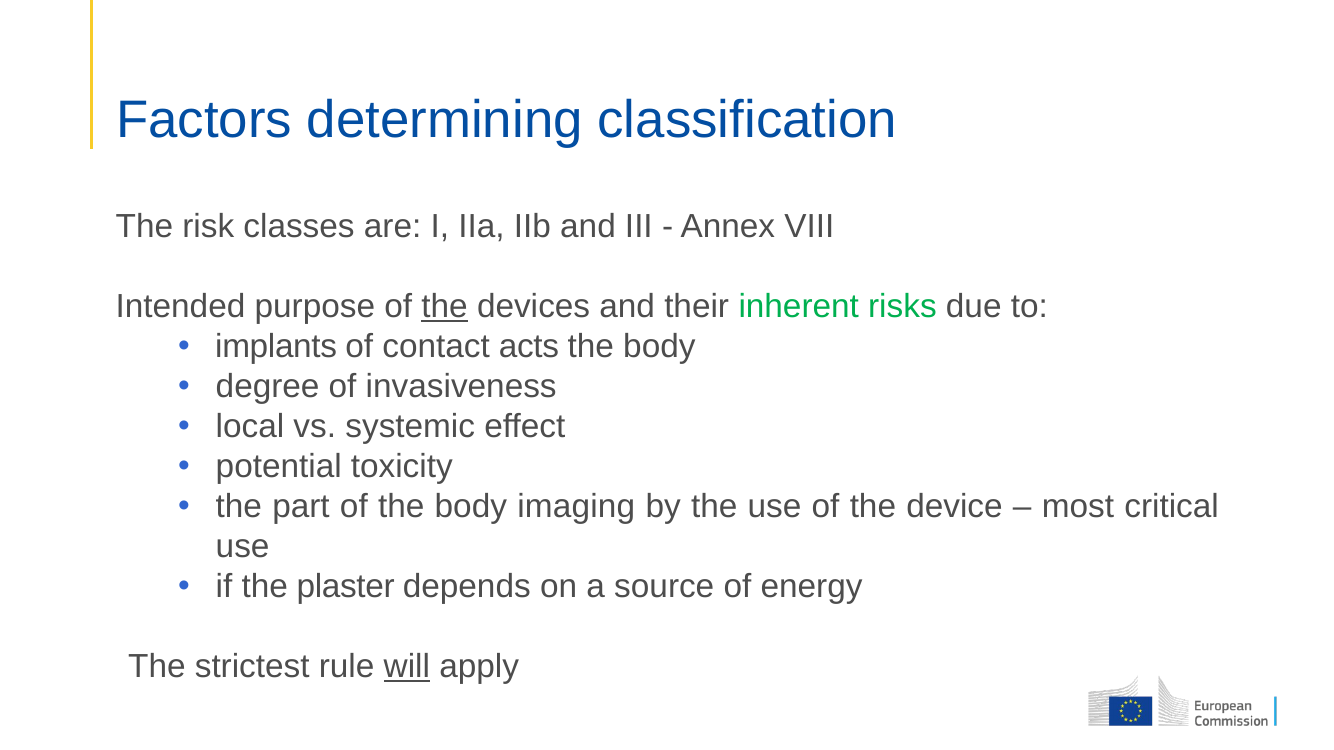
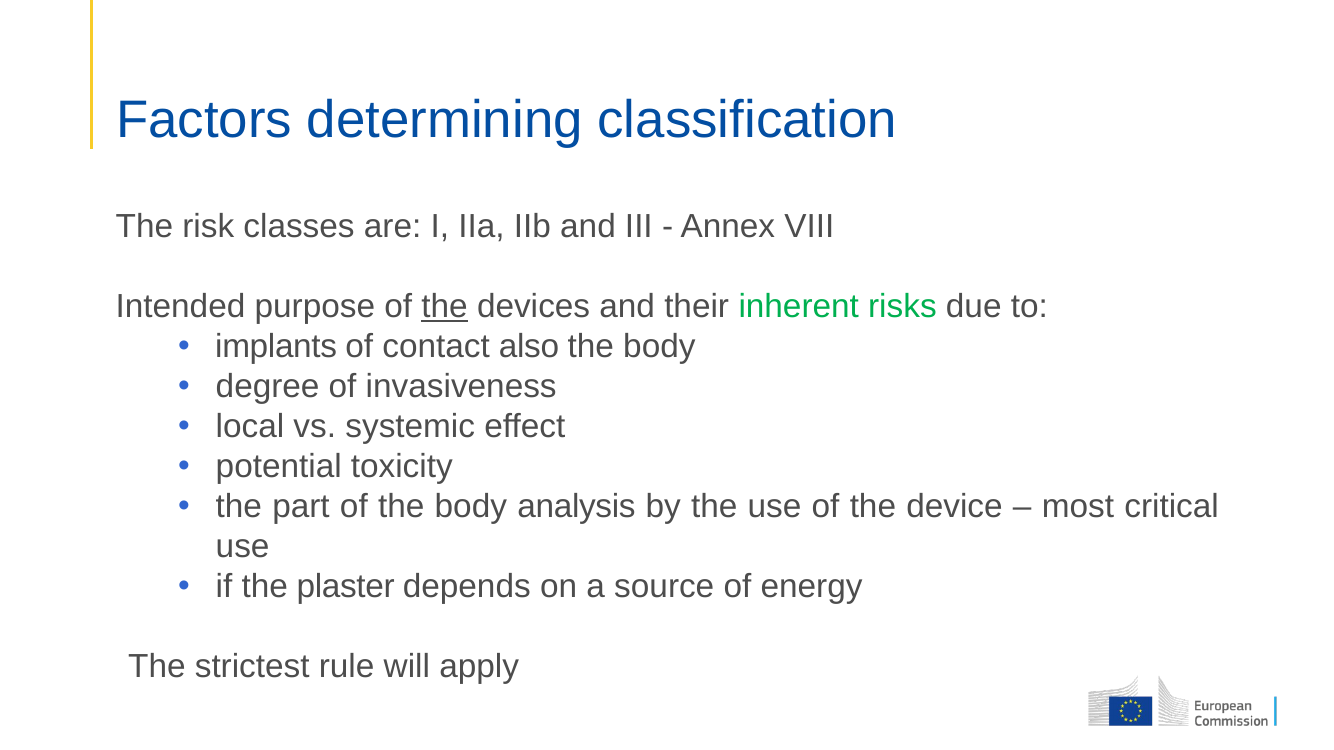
acts: acts -> also
imaging: imaging -> analysis
will underline: present -> none
